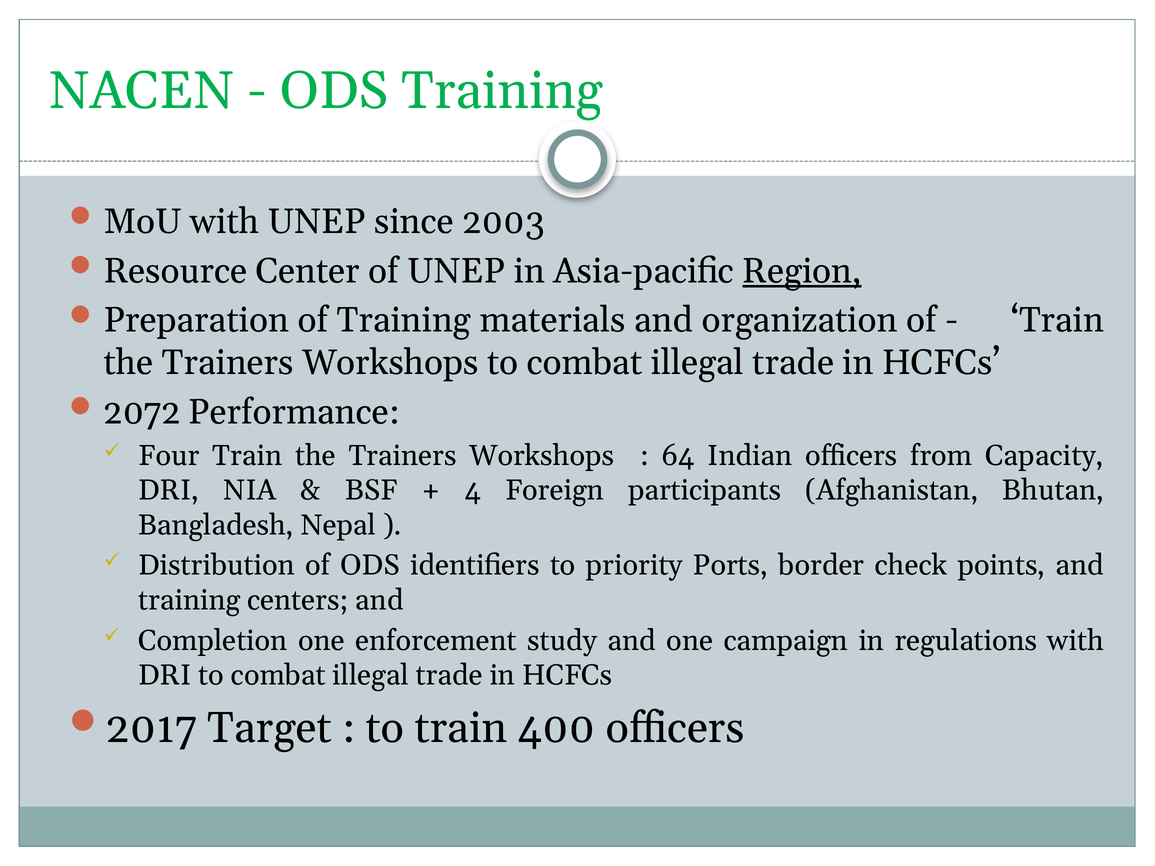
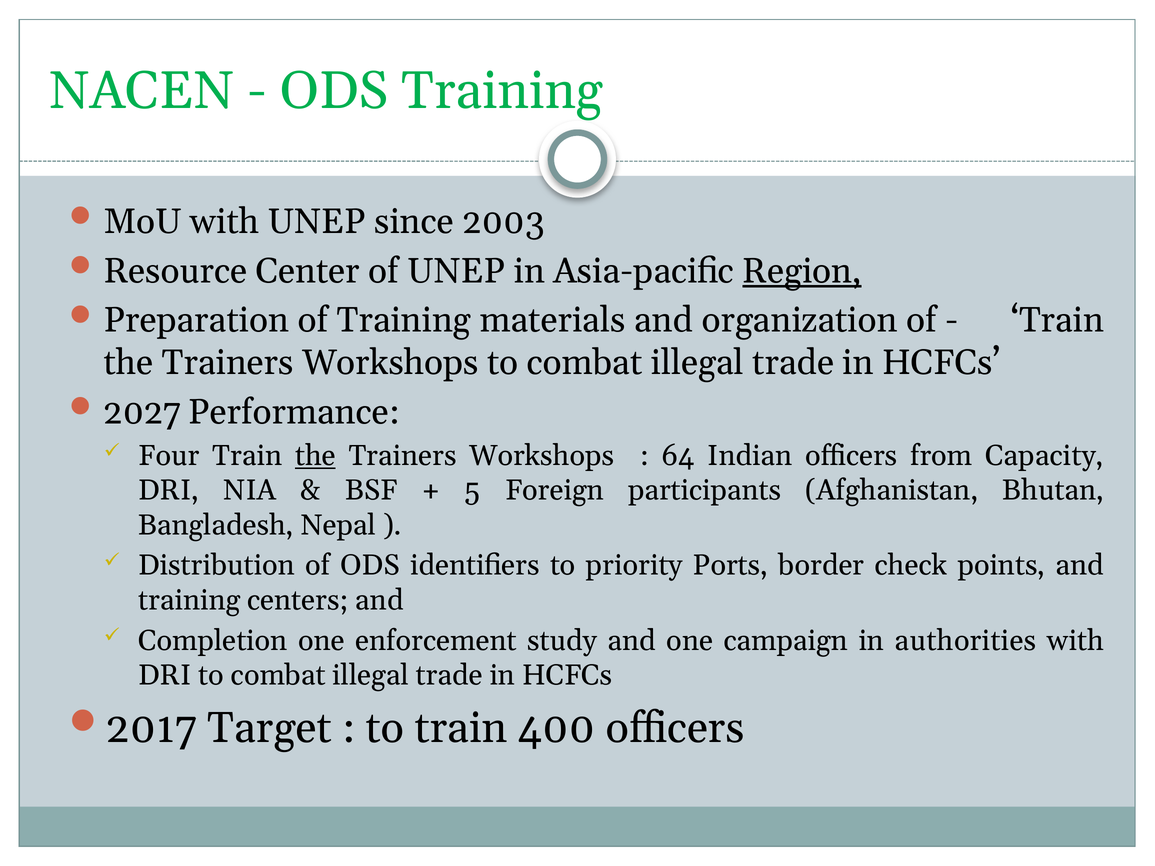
2072: 2072 -> 2027
the at (315, 456) underline: none -> present
4: 4 -> 5
regulations: regulations -> authorities
